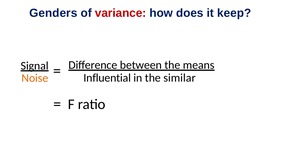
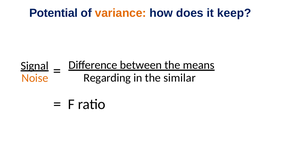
Genders: Genders -> Potential
variance colour: red -> orange
Influential: Influential -> Regarding
